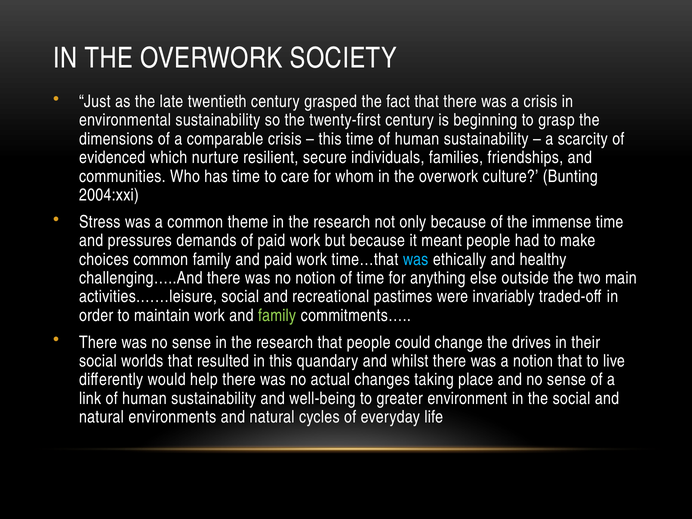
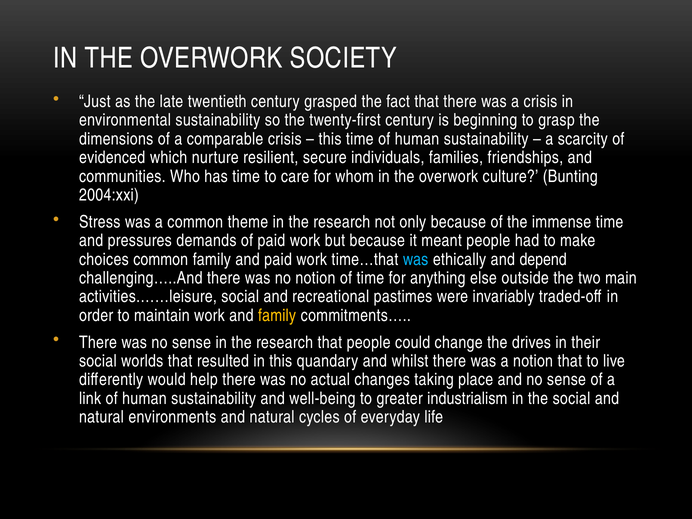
healthy: healthy -> depend
family at (277, 315) colour: light green -> yellow
environment: environment -> industrialism
